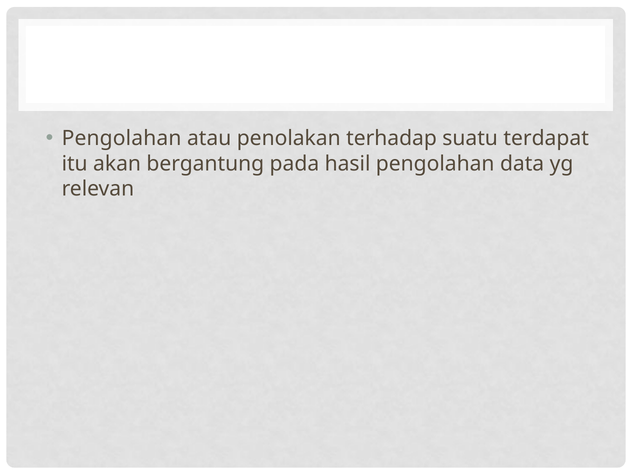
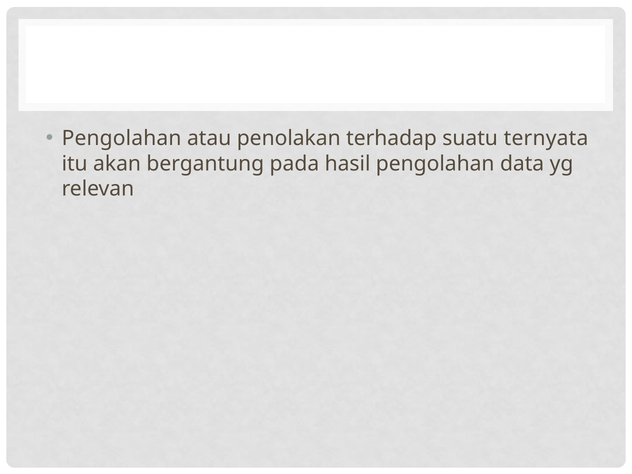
terdapat: terdapat -> ternyata
